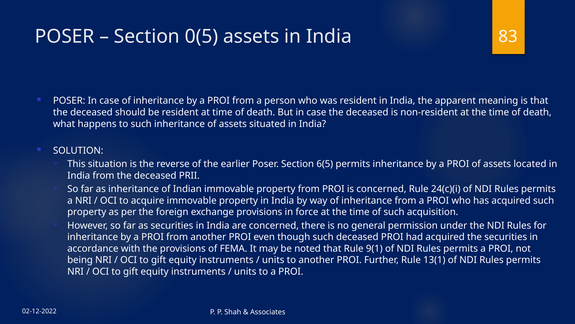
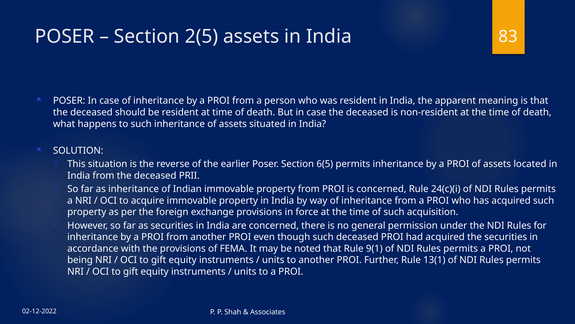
0(5: 0(5 -> 2(5
